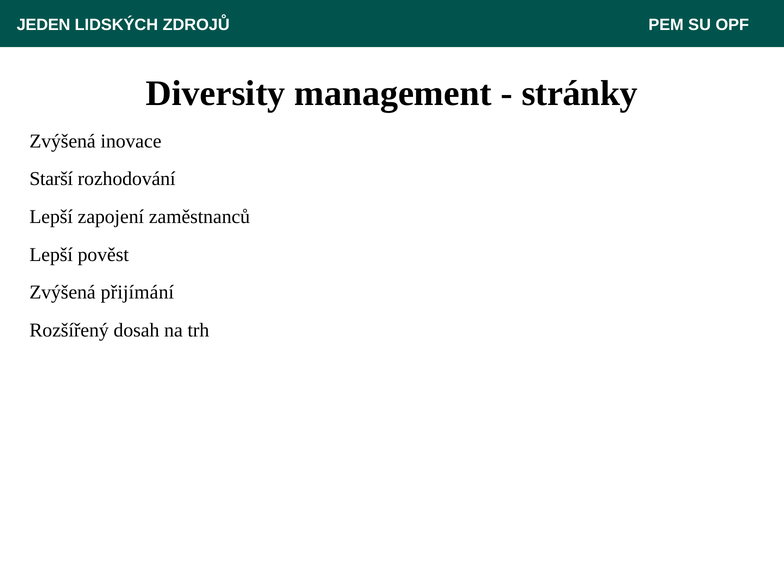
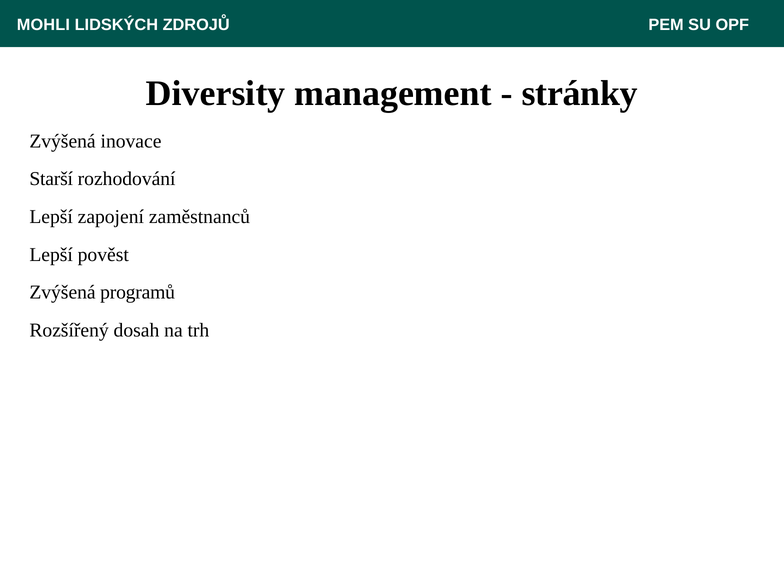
JEDEN: JEDEN -> MOHLI
přijímání: přijímání -> programů
